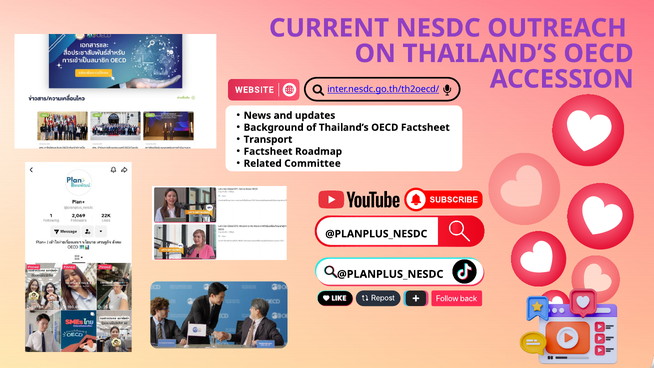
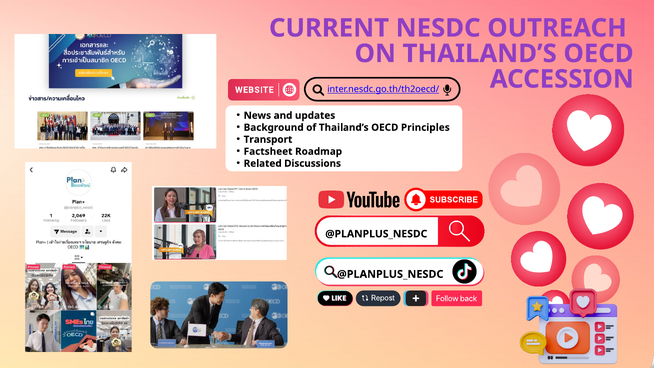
OECD Factsheet: Factsheet -> Principles
Committee: Committee -> Discussions
